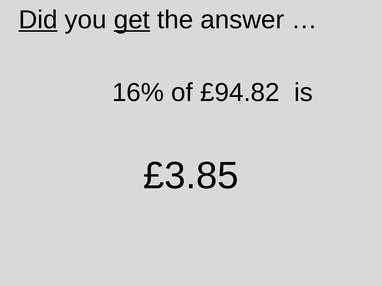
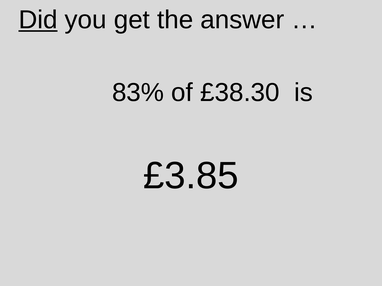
get underline: present -> none
16%: 16% -> 83%
£94.82: £94.82 -> £38.30
